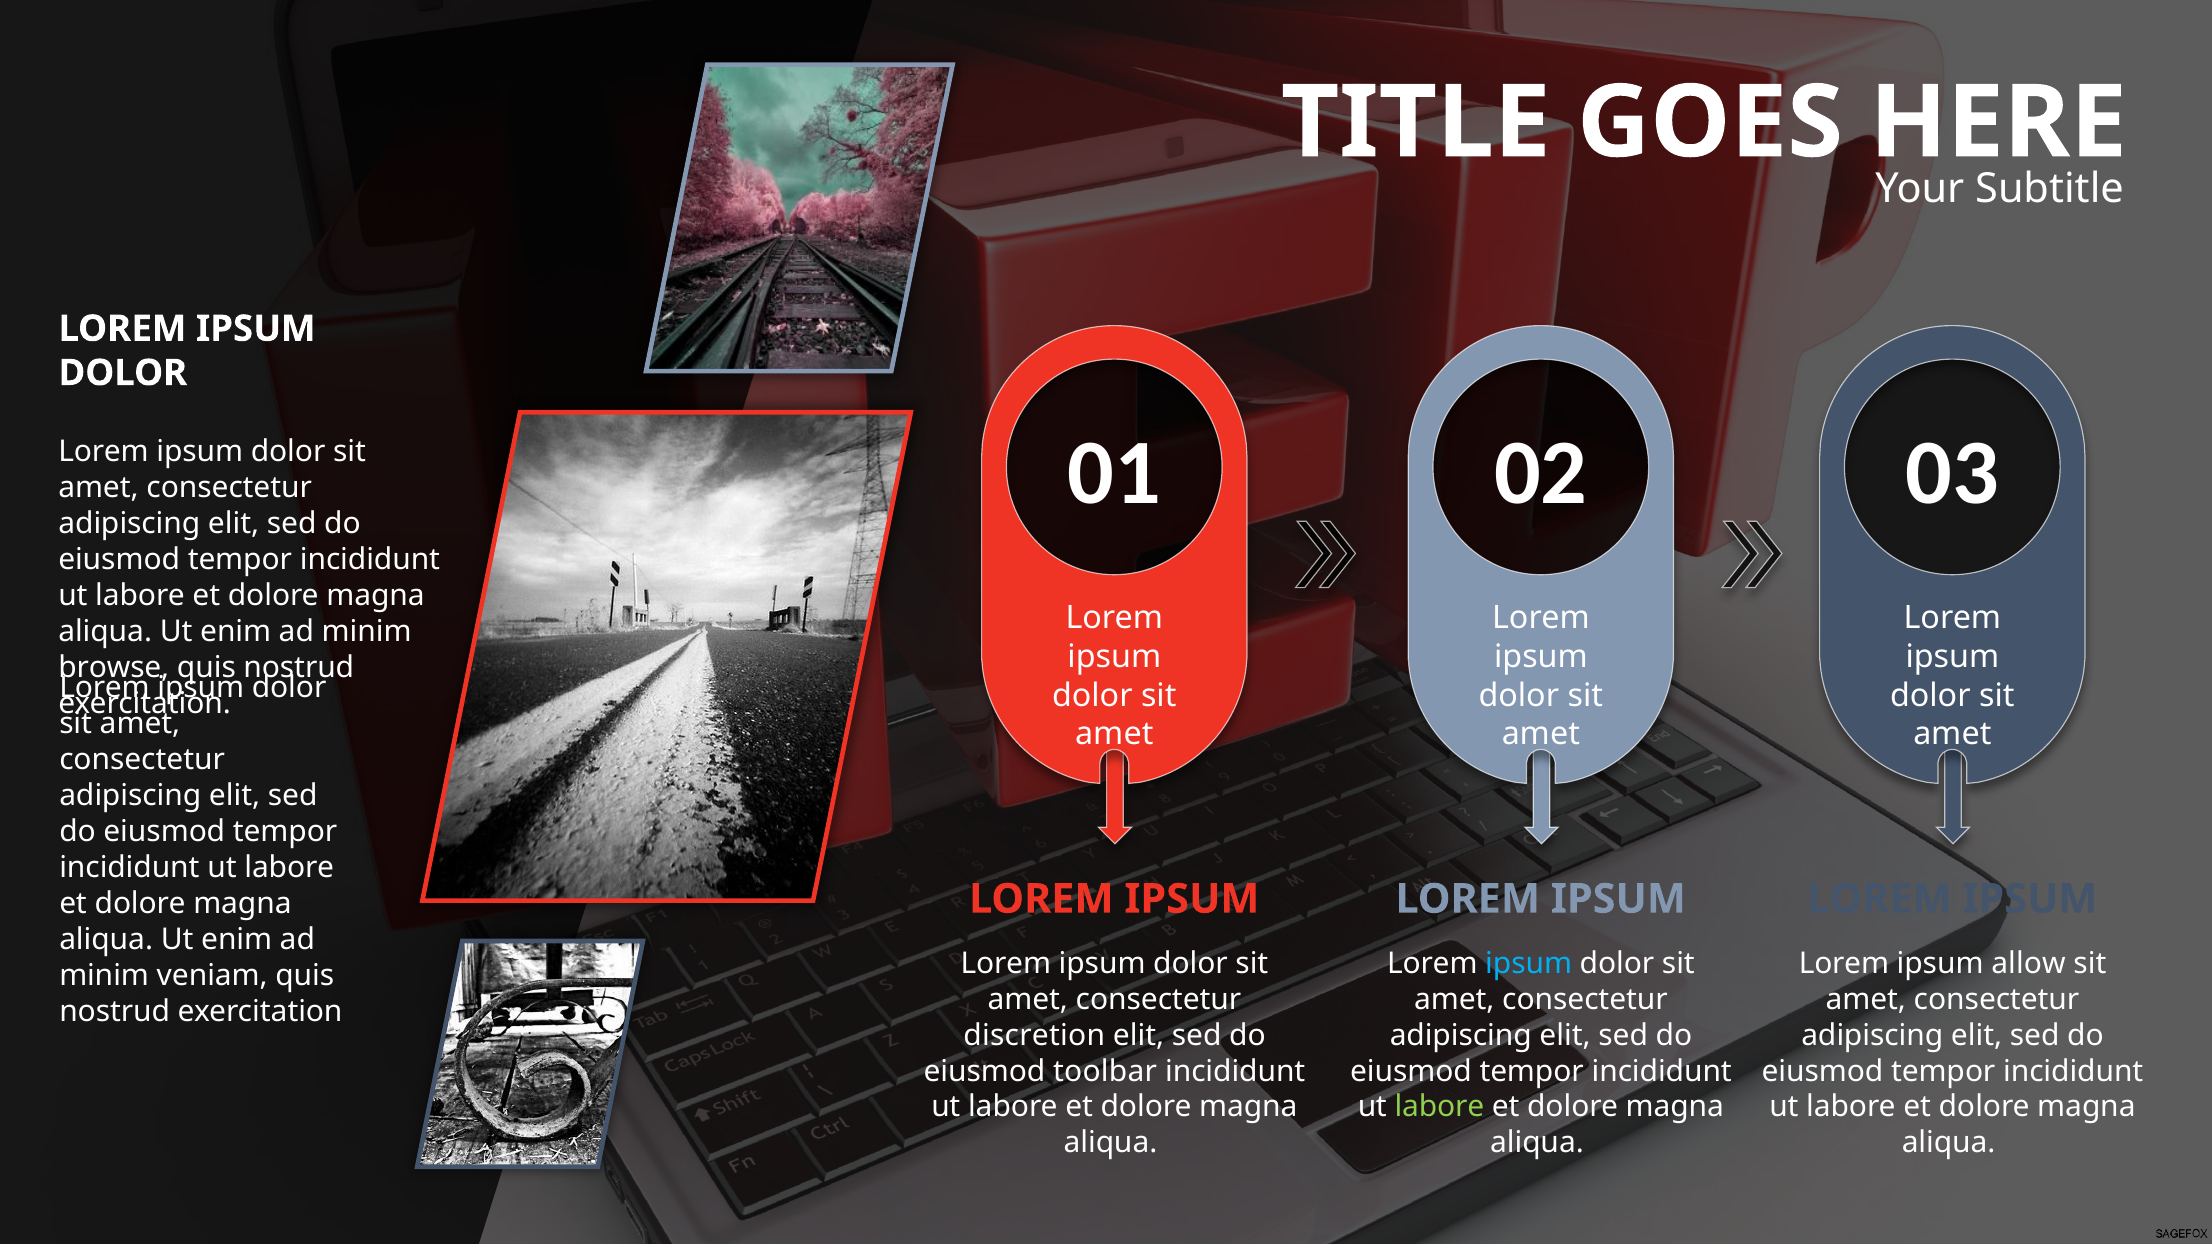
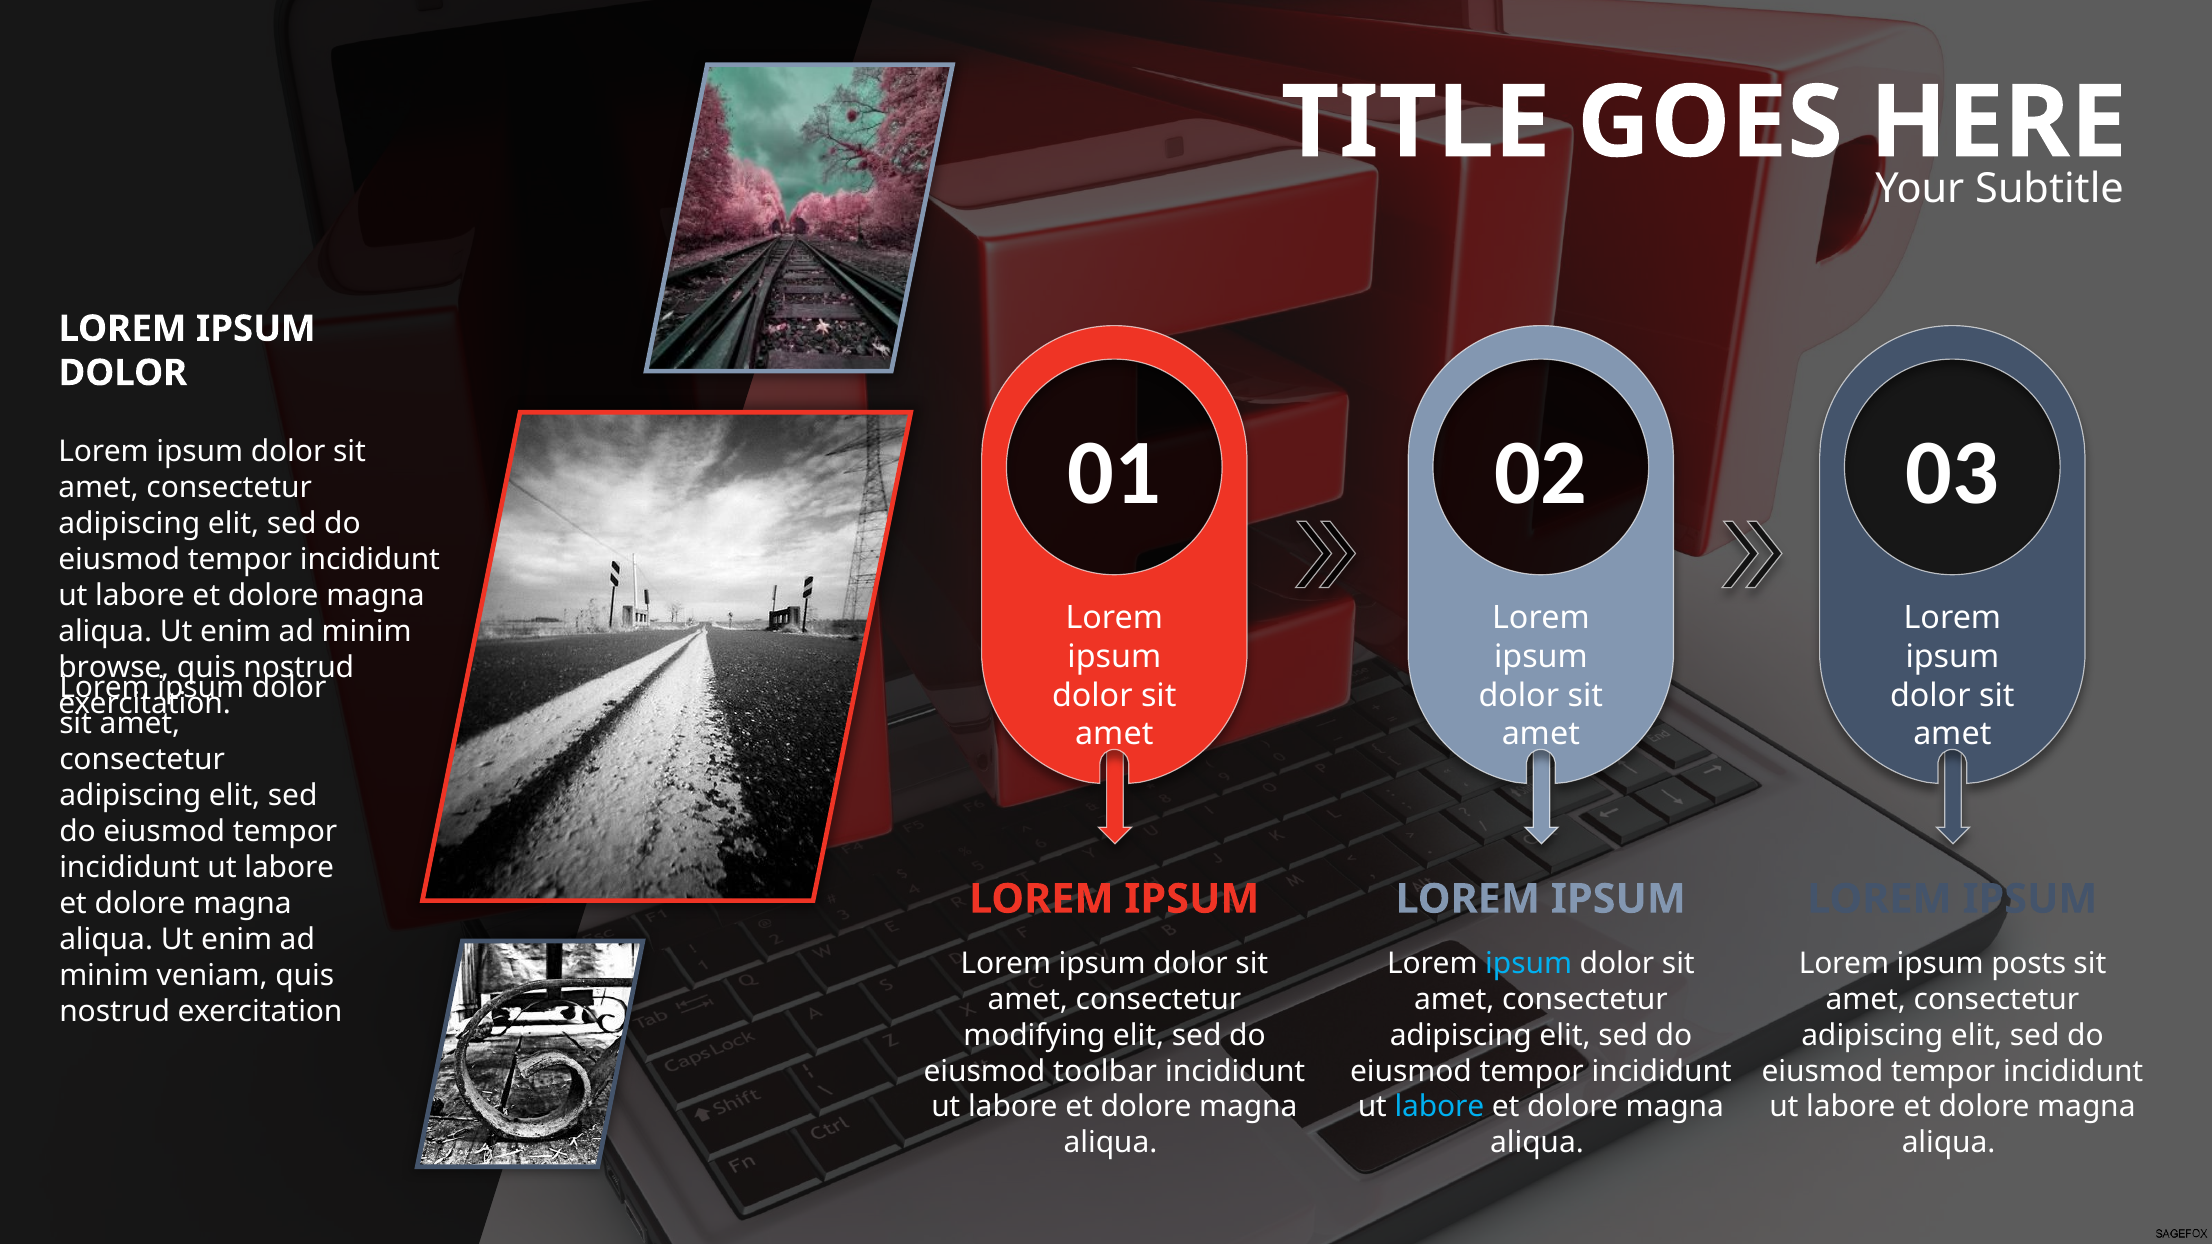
allow: allow -> posts
discretion: discretion -> modifying
labore at (1439, 1107) colour: light green -> light blue
